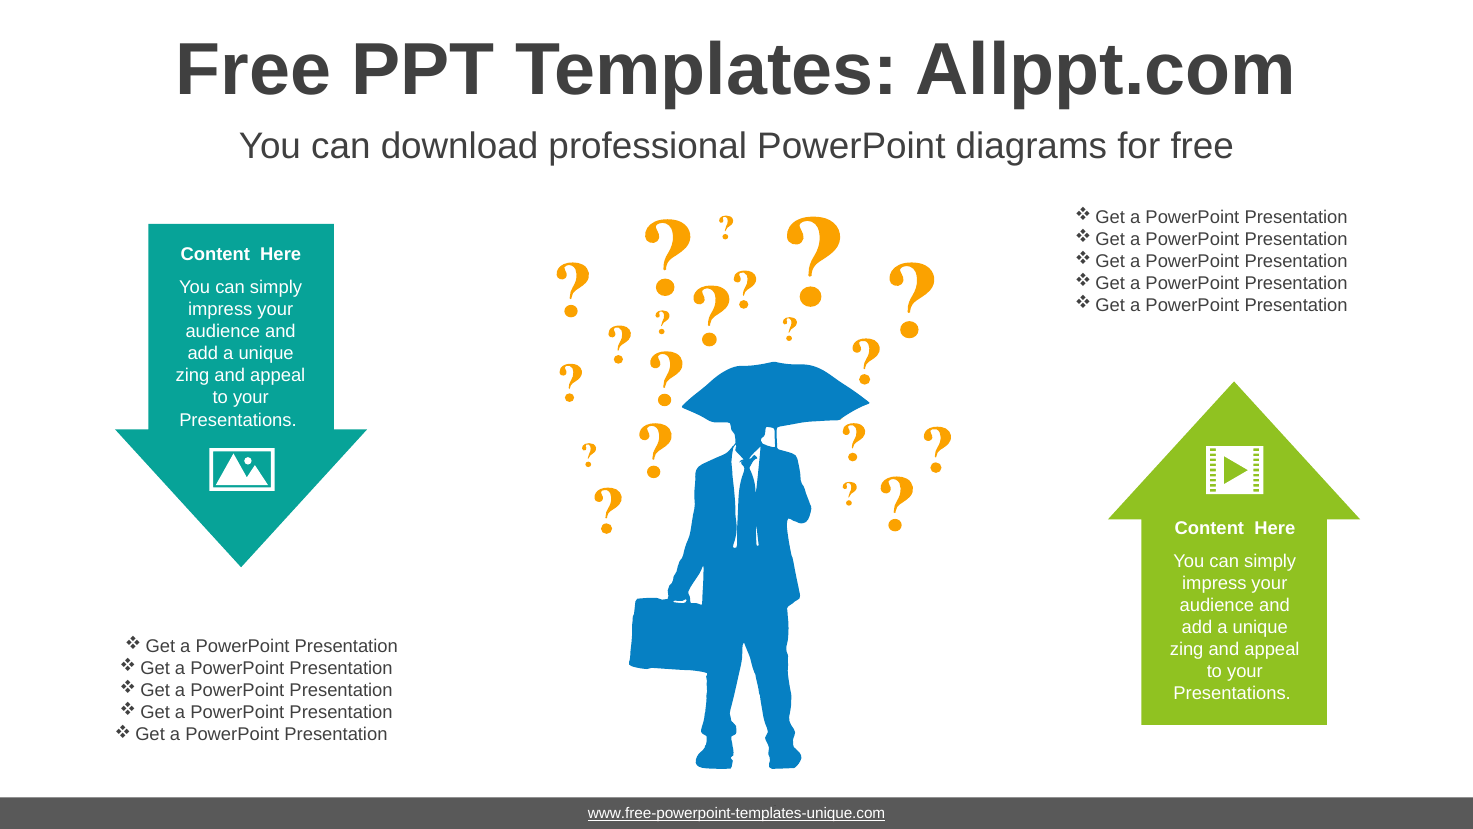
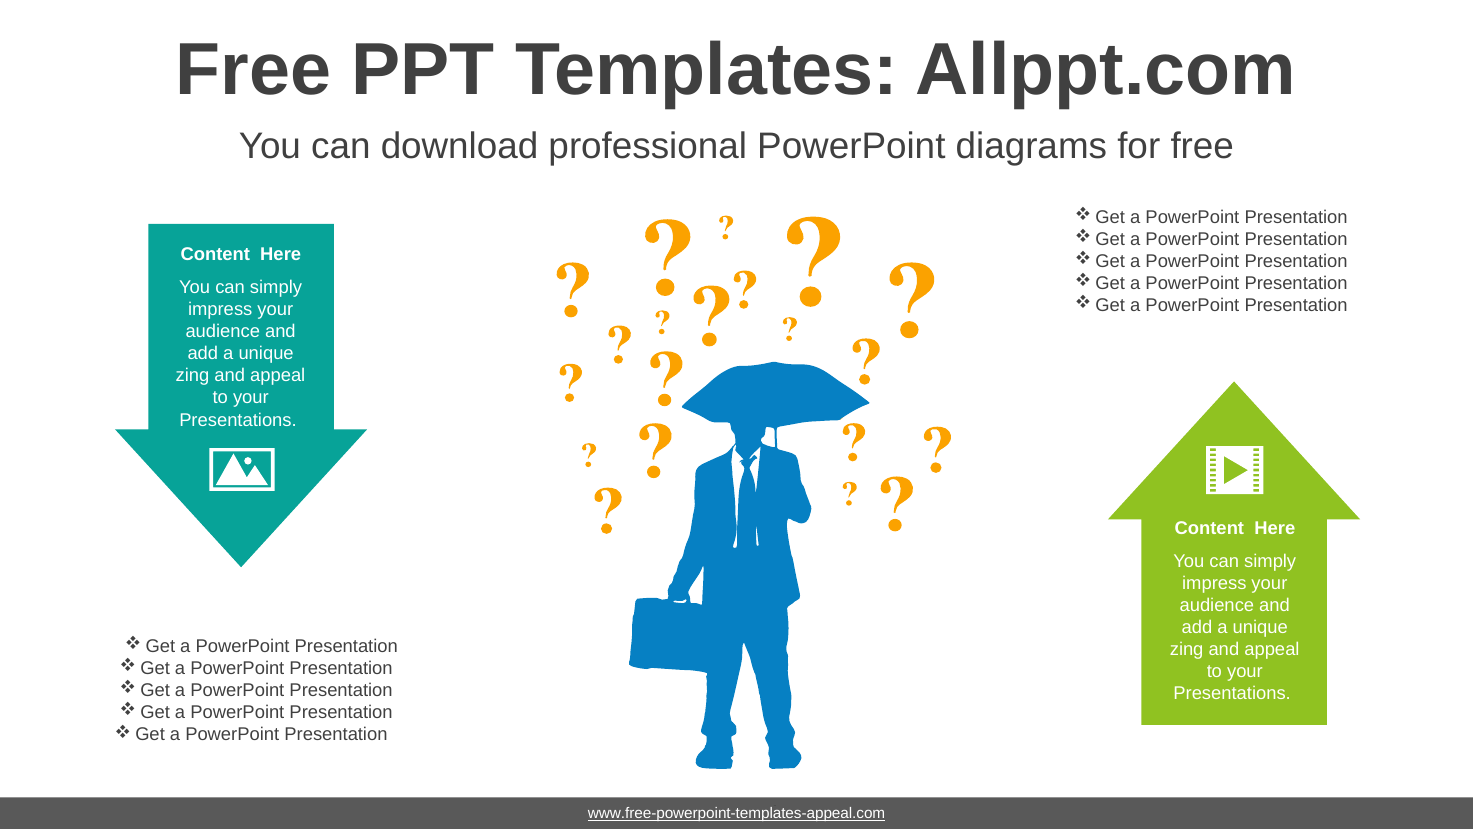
www.free-powerpoint-templates-unique.com: www.free-powerpoint-templates-unique.com -> www.free-powerpoint-templates-appeal.com
